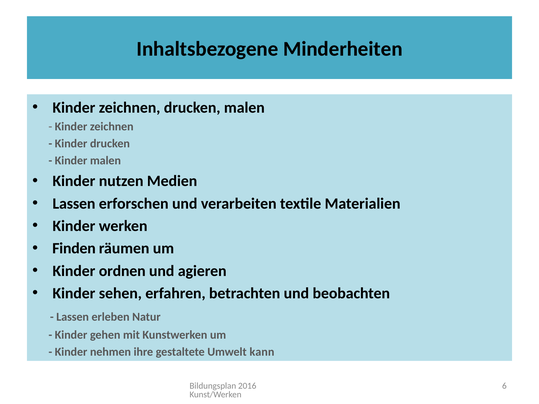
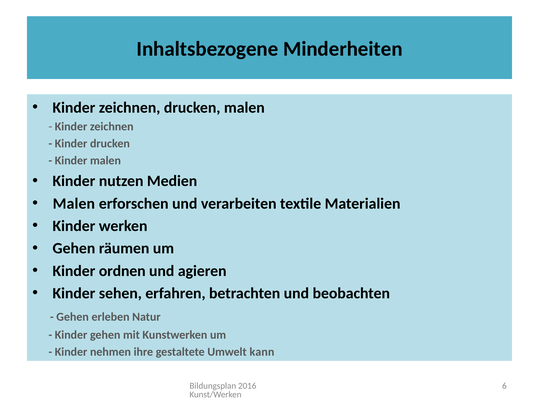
Lassen at (74, 204): Lassen -> Malen
Finden at (74, 249): Finden -> Gehen
Lassen at (73, 317): Lassen -> Gehen
